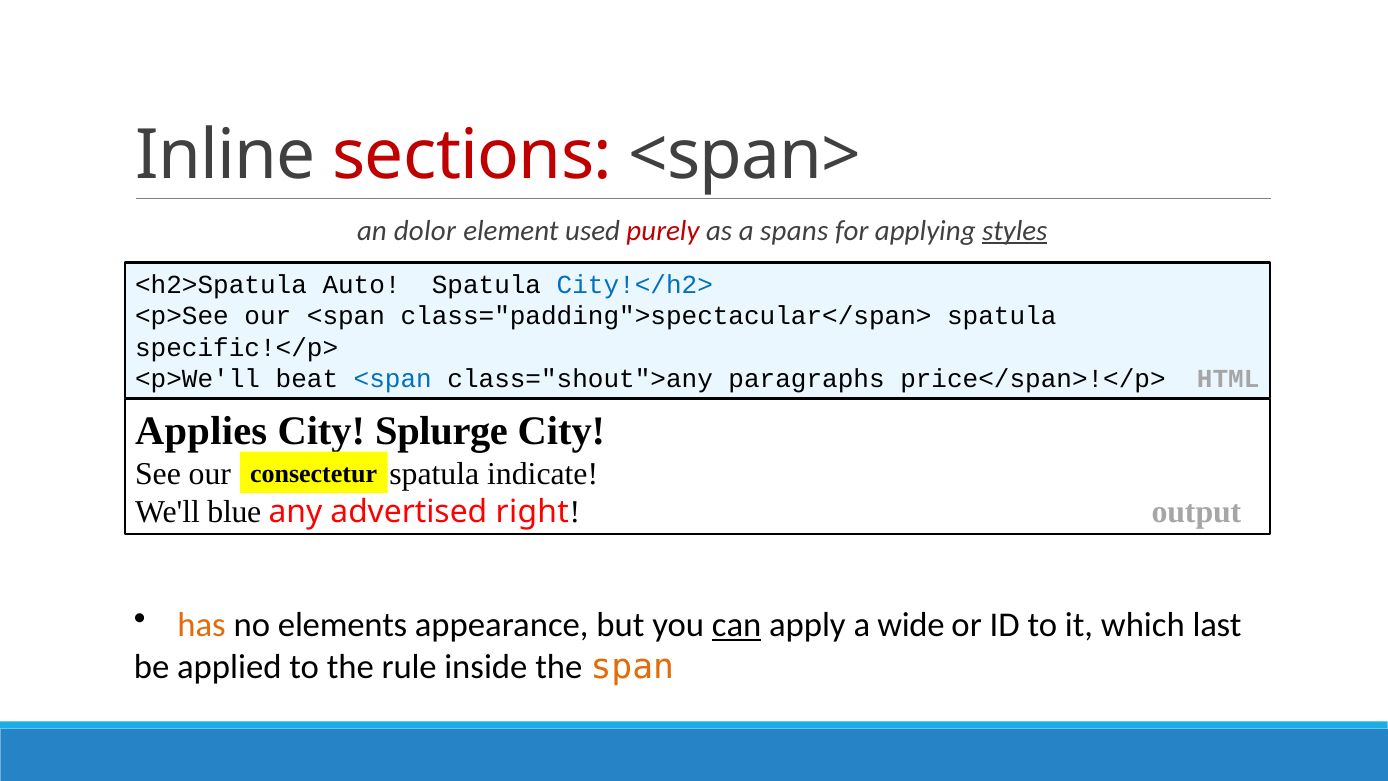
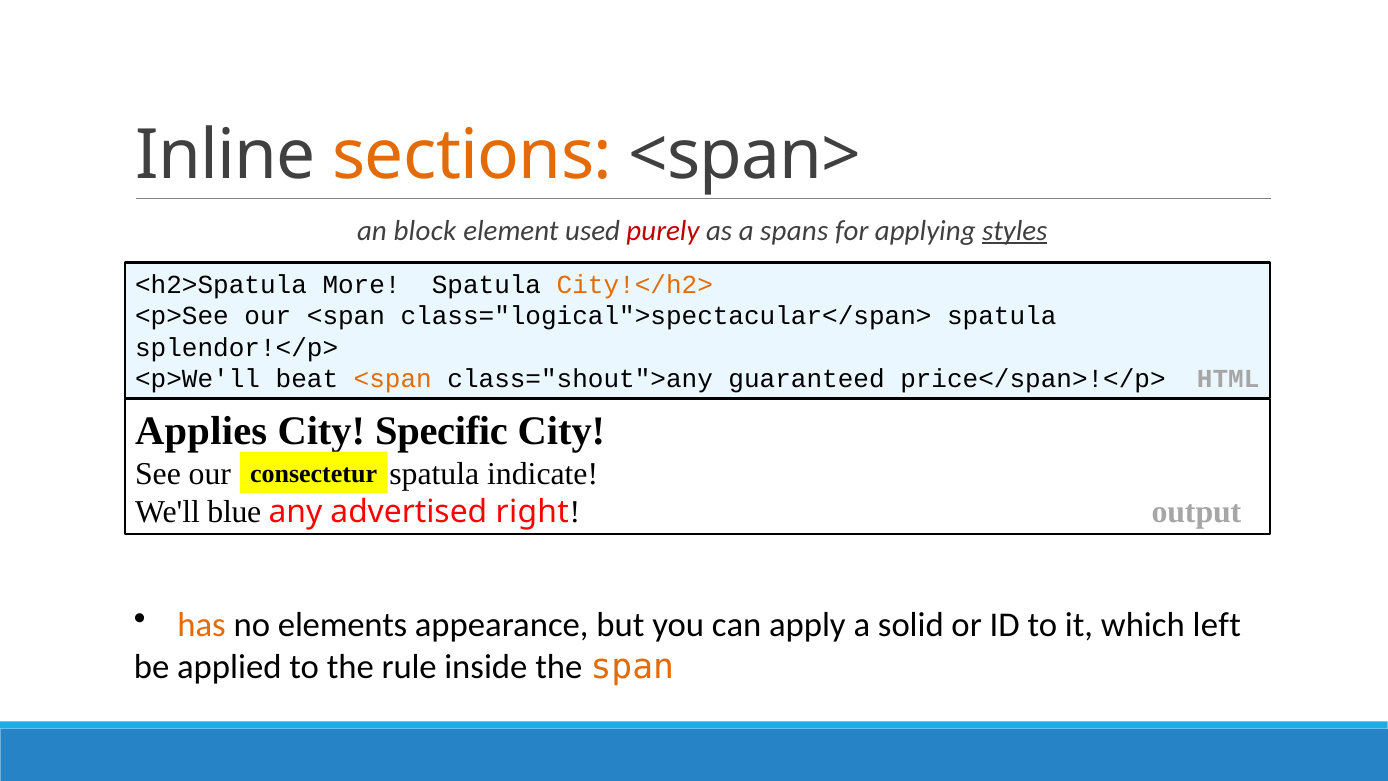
sections colour: red -> orange
dolor: dolor -> block
Auto: Auto -> More
City!</h2> colour: blue -> orange
class="padding">spectacular</span>: class="padding">spectacular</span> -> class="logical">spectacular</span>
specific!</p>: specific!</p> -> splendor!</p>
<span at (393, 379) colour: blue -> orange
paragraphs: paragraphs -> guaranteed
Splurge: Splurge -> Specific
can underline: present -> none
wide: wide -> solid
last: last -> left
